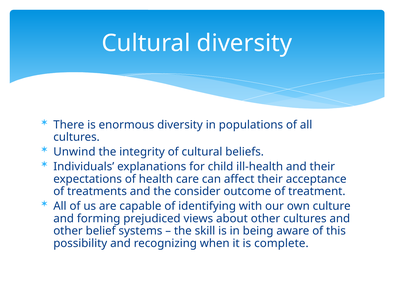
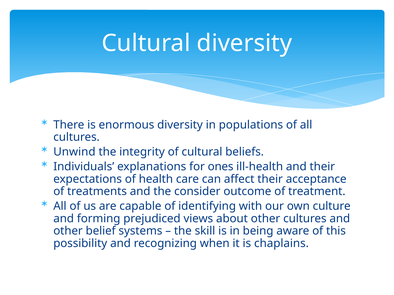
child: child -> ones
complete: complete -> chaplains
